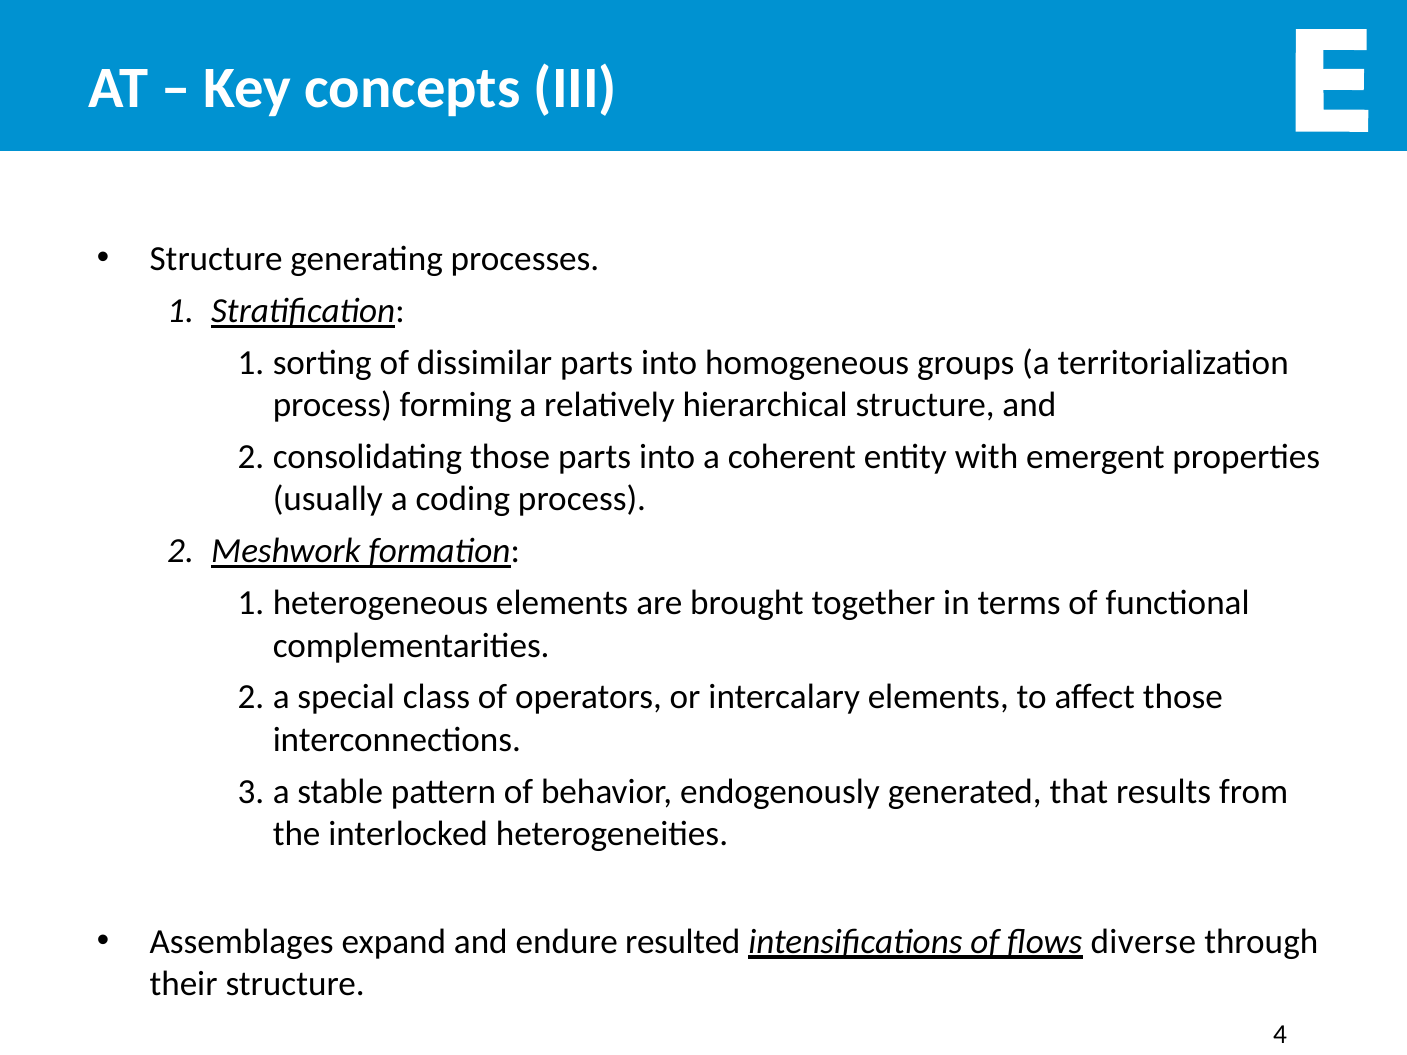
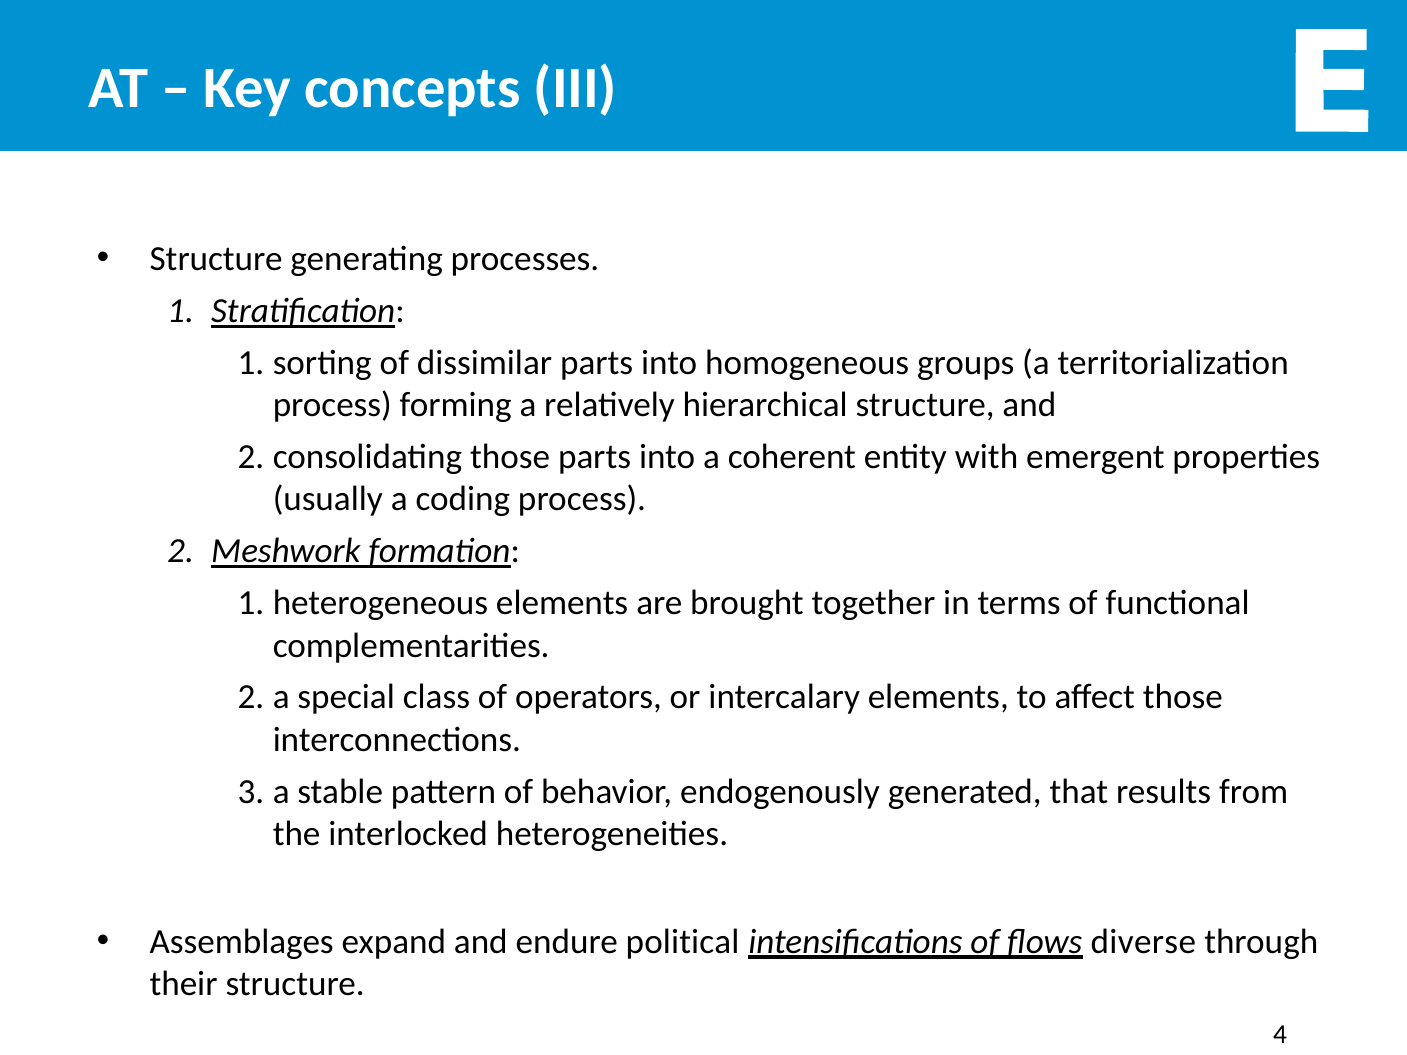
resulted: resulted -> political
